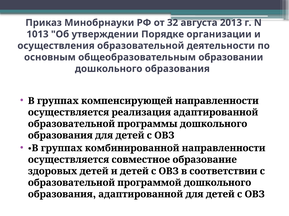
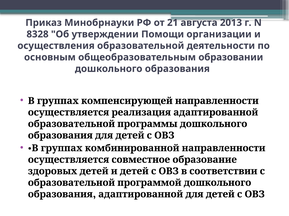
32: 32 -> 21
1013: 1013 -> 8328
Порядке: Порядке -> Помощи
